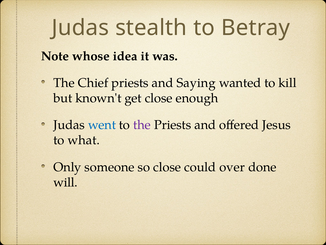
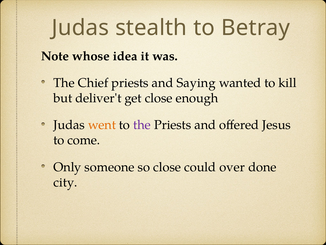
known't: known't -> deliver't
went colour: blue -> orange
what: what -> come
will: will -> city
